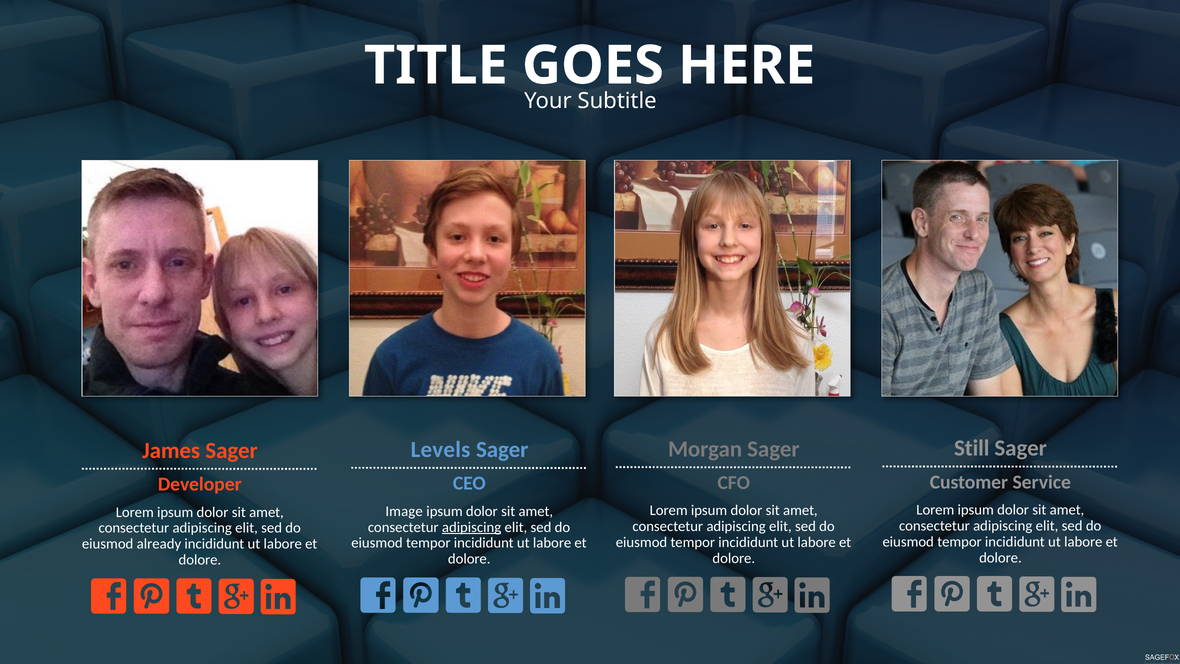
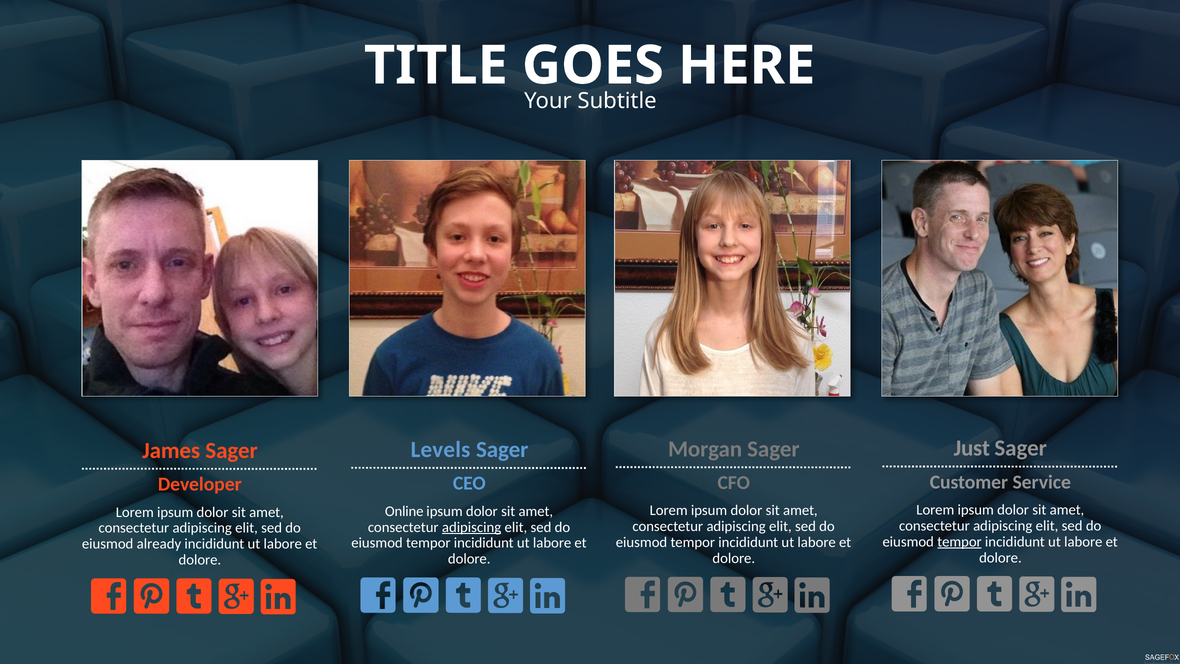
Still: Still -> Just
Image: Image -> Online
tempor at (960, 542) underline: none -> present
